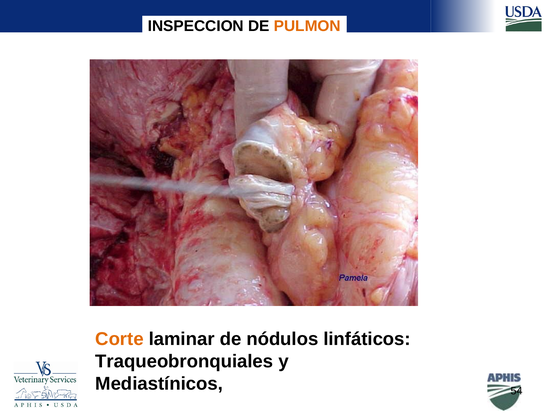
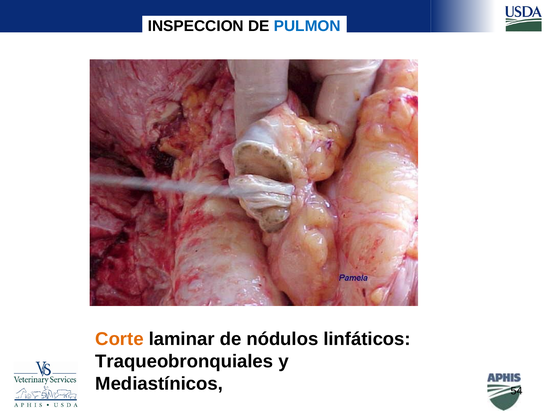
PULMON colour: orange -> blue
